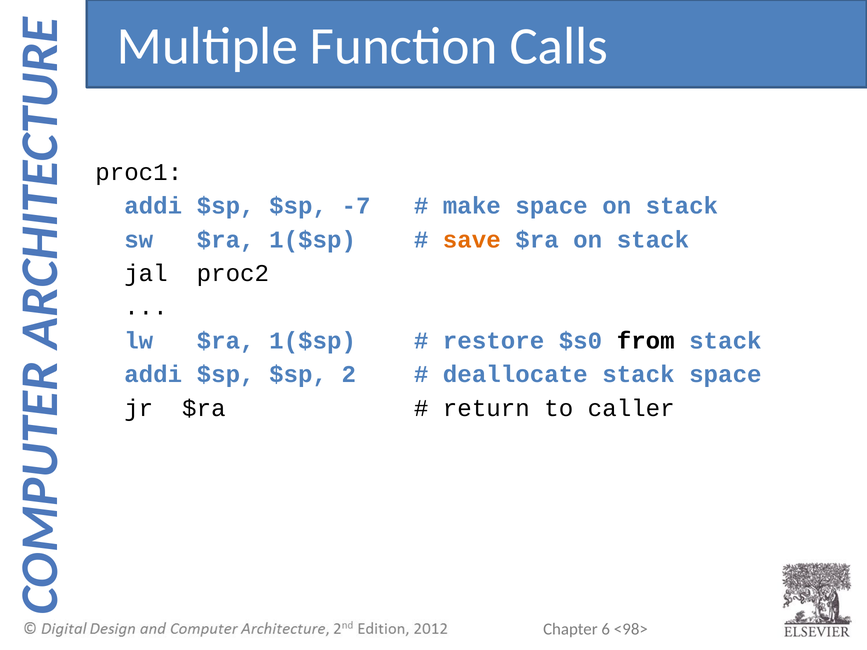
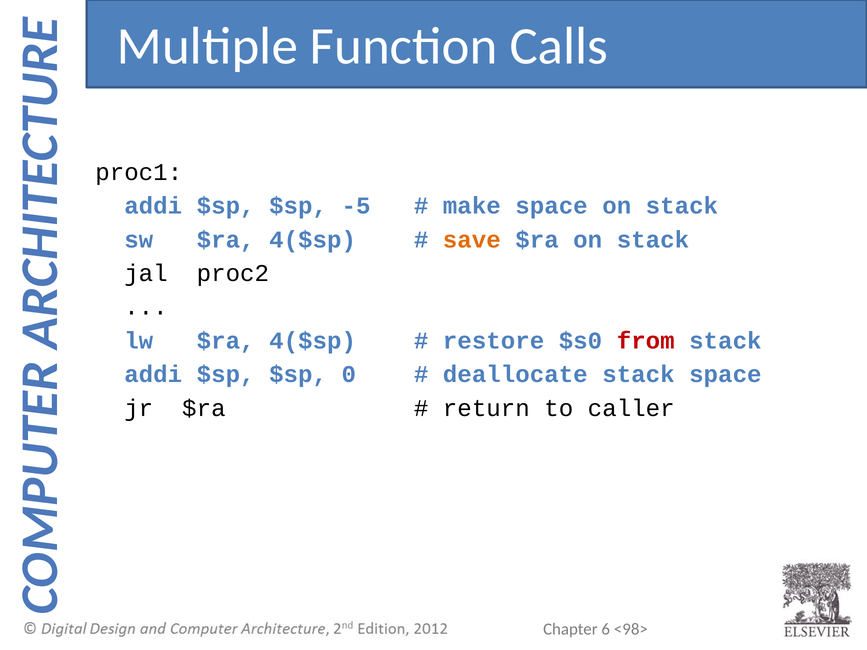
-7: -7 -> -5
sw $ra 1($sp: 1($sp -> 4($sp
lw $ra 1($sp: 1($sp -> 4($sp
from colour: black -> red
2: 2 -> 0
